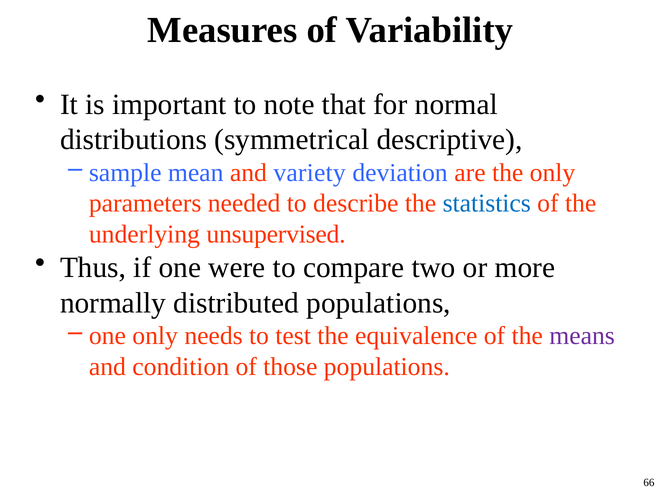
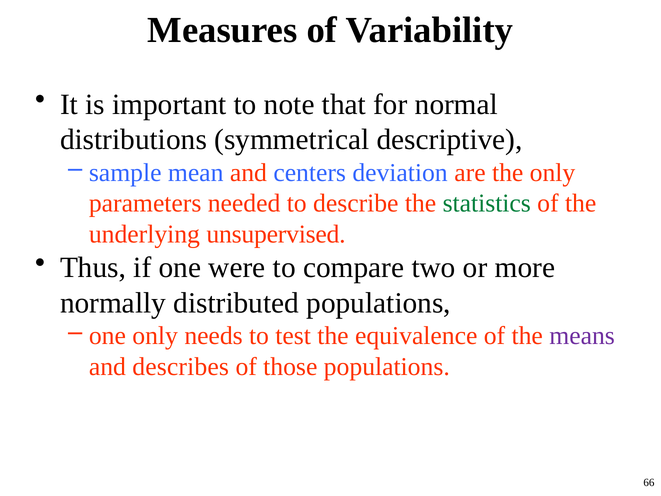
variety: variety -> centers
statistics colour: blue -> green
condition: condition -> describes
